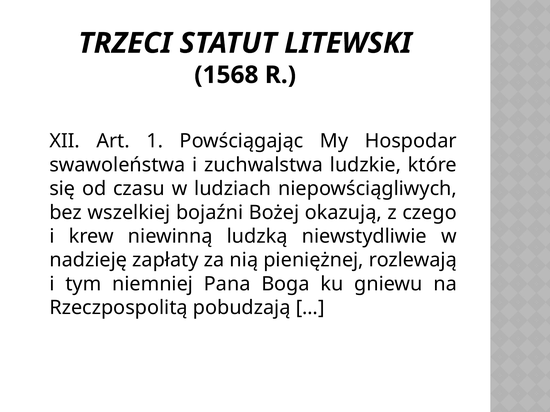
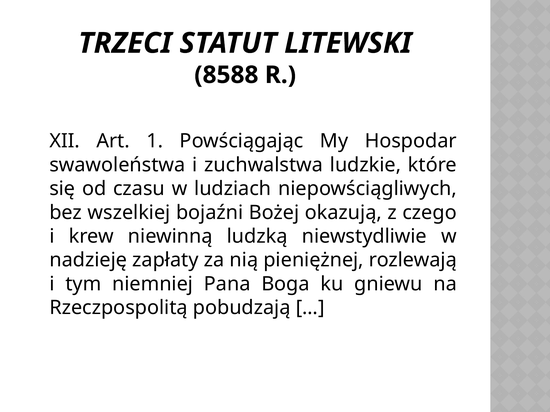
1568: 1568 -> 8588
